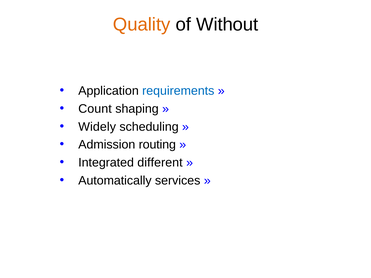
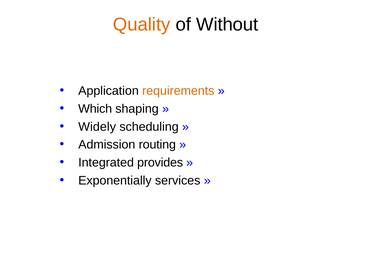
requirements colour: blue -> orange
Count: Count -> Which
different: different -> provides
Automatically: Automatically -> Exponentially
